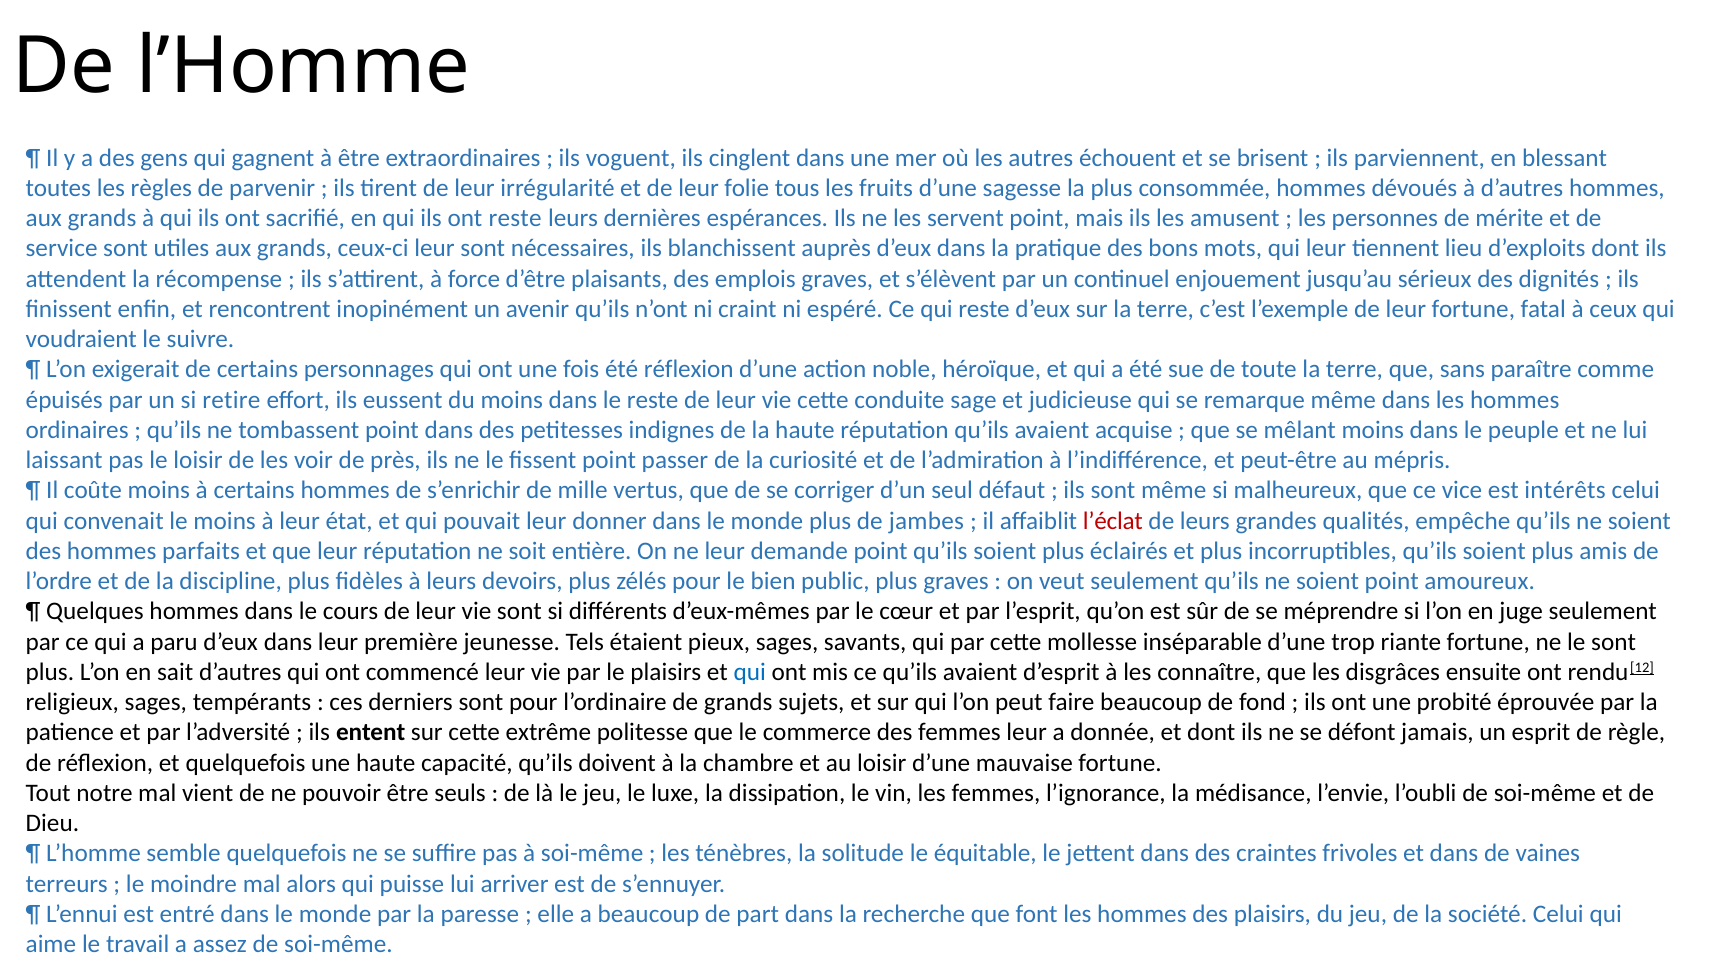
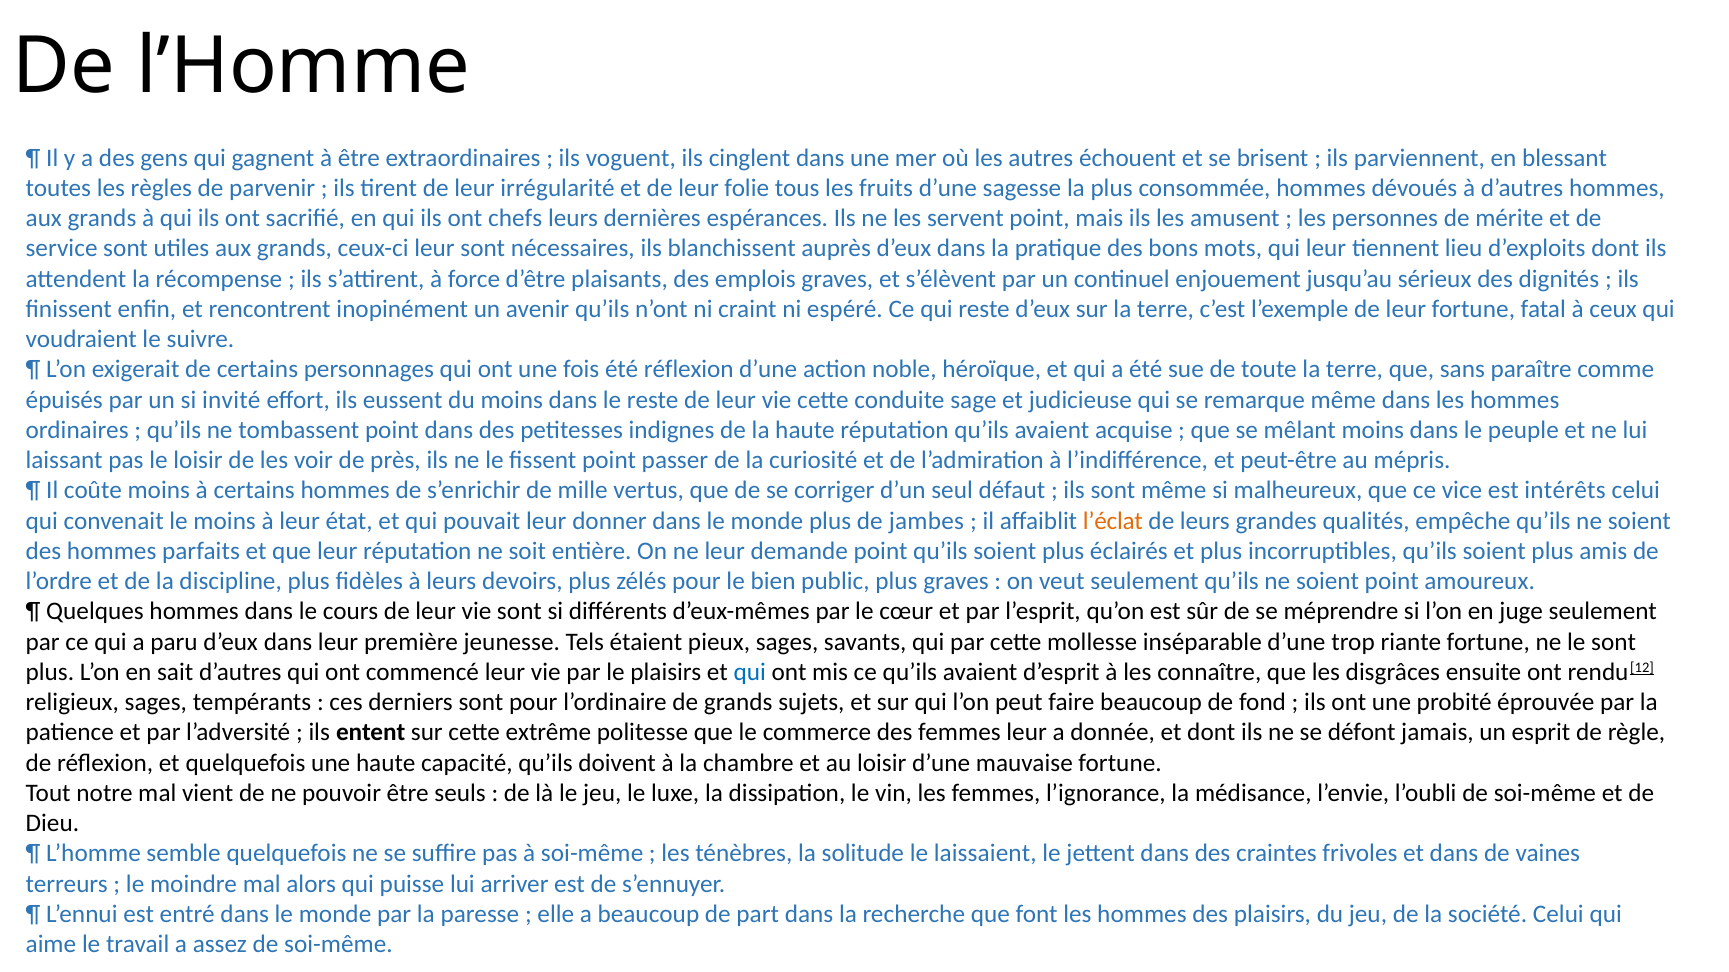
ont reste: reste -> chefs
retire: retire -> invité
l’éclat colour: red -> orange
équitable: équitable -> laissaient
